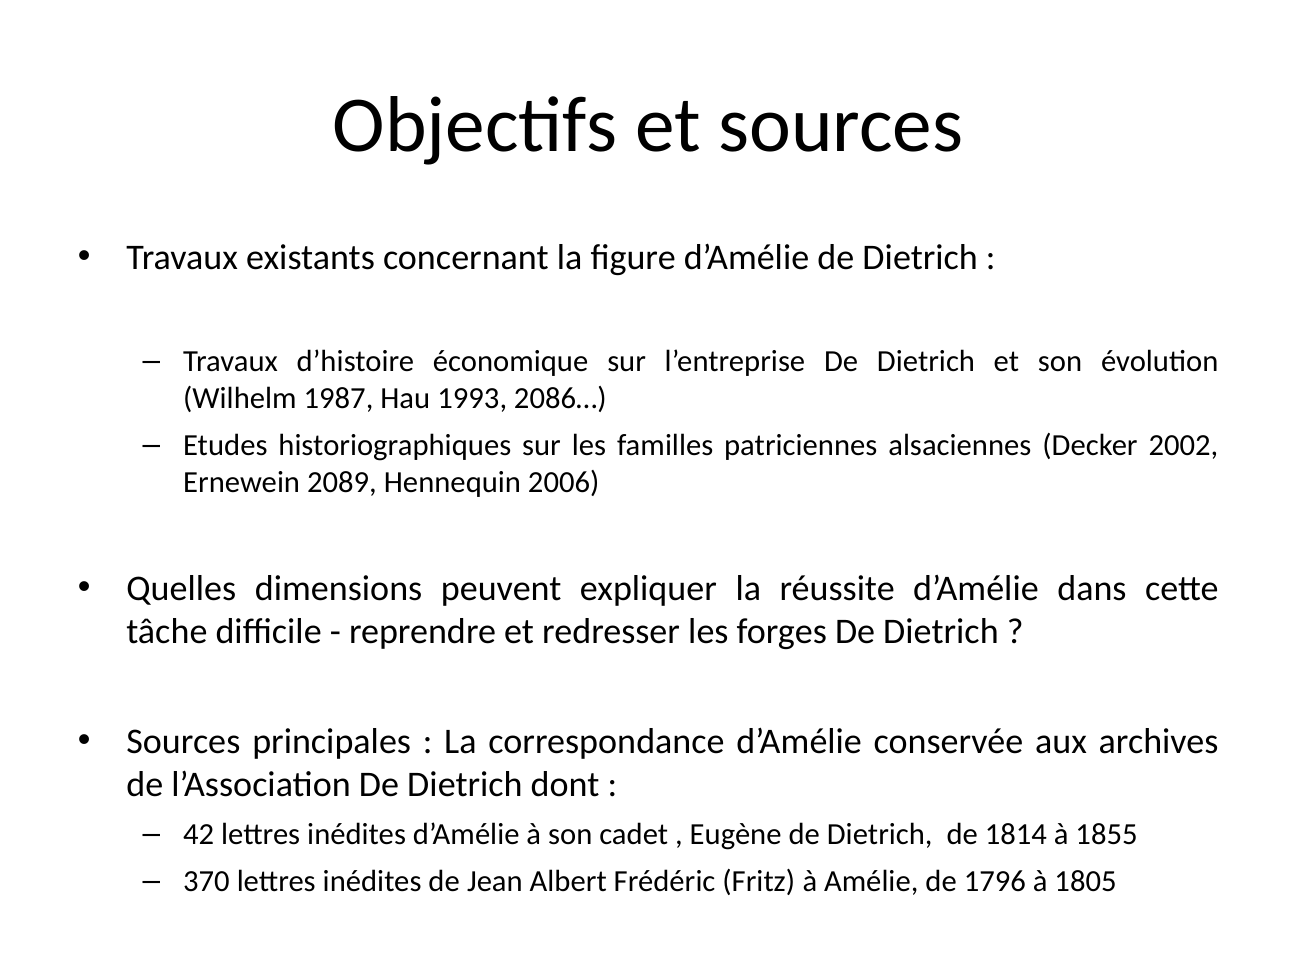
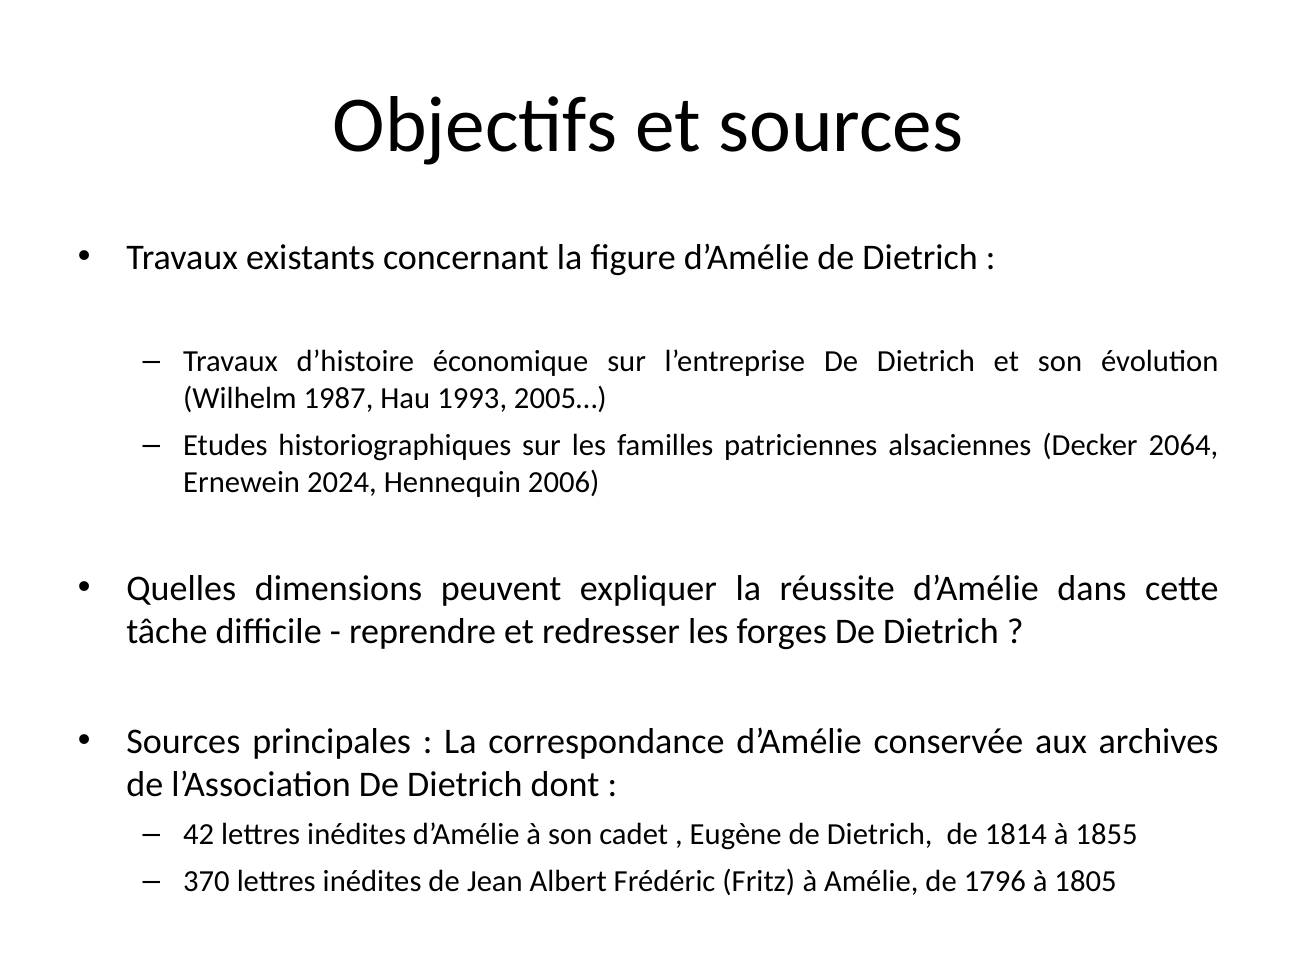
2086…: 2086… -> 2005…
2002: 2002 -> 2064
2089: 2089 -> 2024
